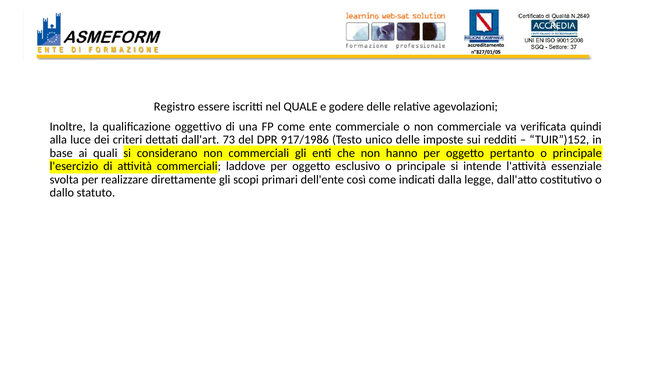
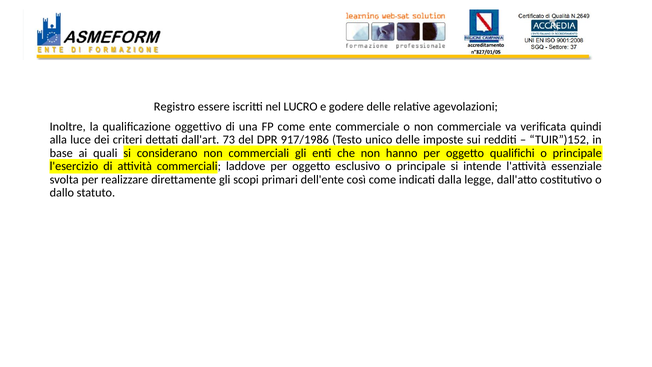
QUALE: QUALE -> LUCRO
pertanto: pertanto -> qualifichi
